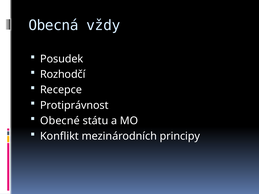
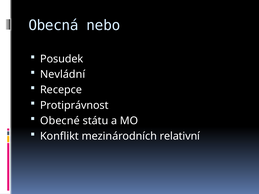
vždy: vždy -> nebo
Rozhodčí: Rozhodčí -> Nevládní
principy: principy -> relativní
